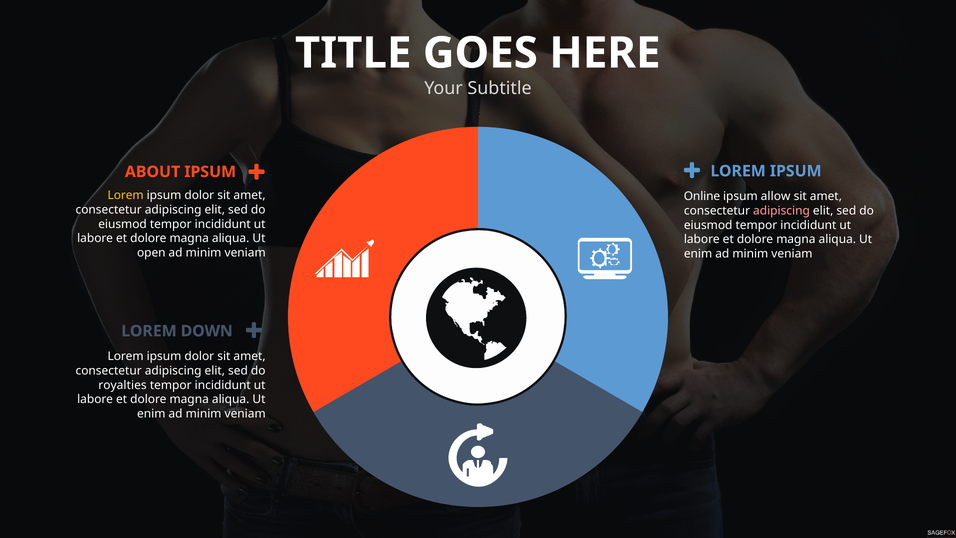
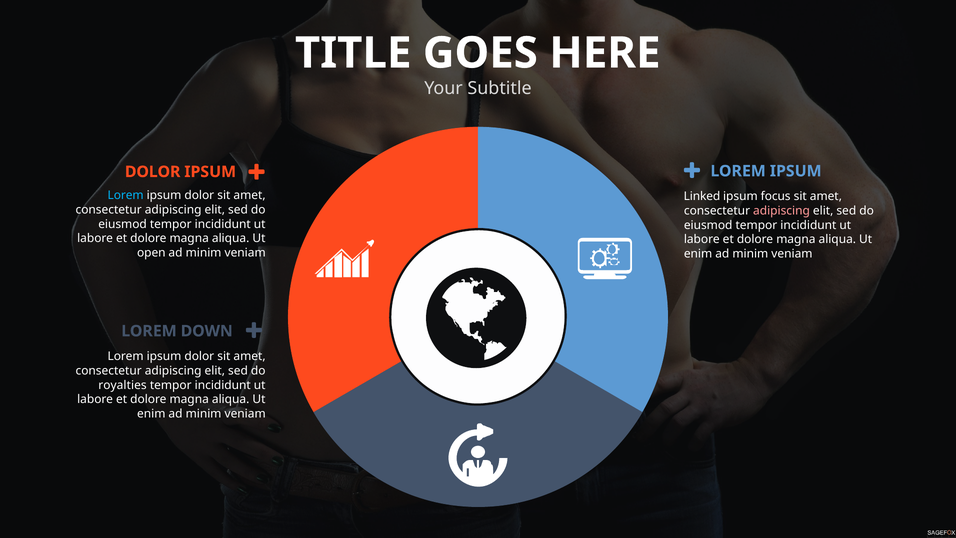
ABOUT at (153, 172): ABOUT -> DOLOR
Lorem at (126, 195) colour: yellow -> light blue
Online: Online -> Linked
allow: allow -> focus
